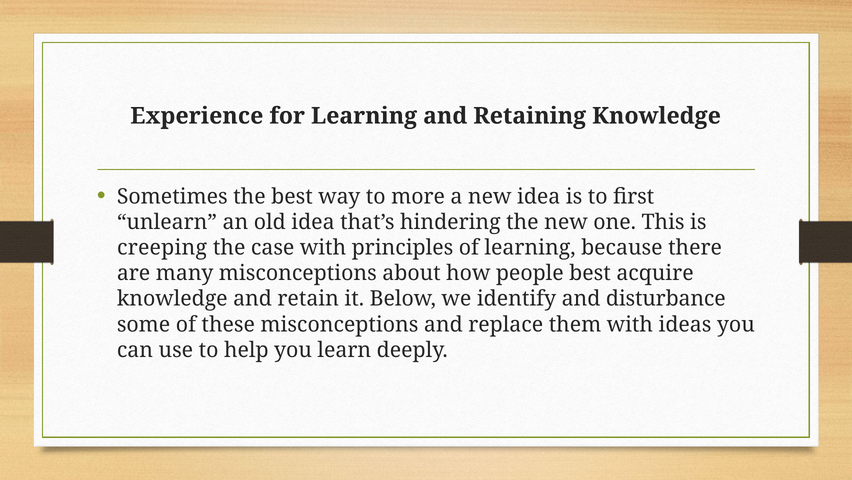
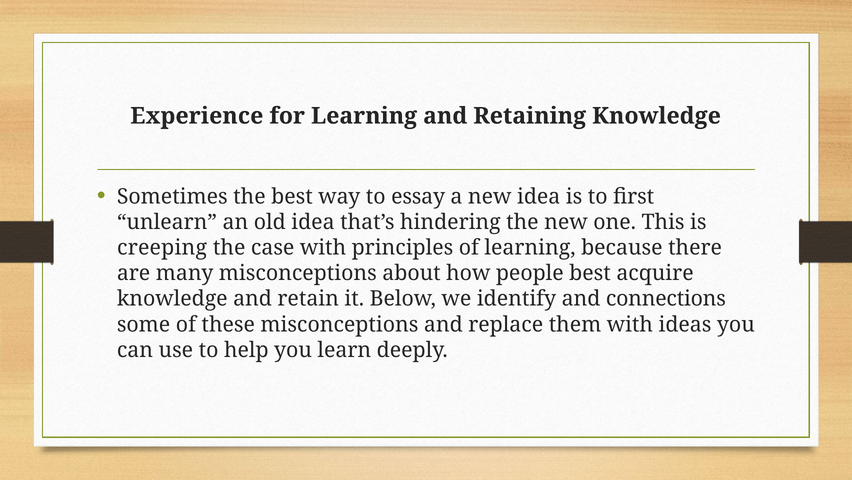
more: more -> essay
disturbance: disturbance -> connections
